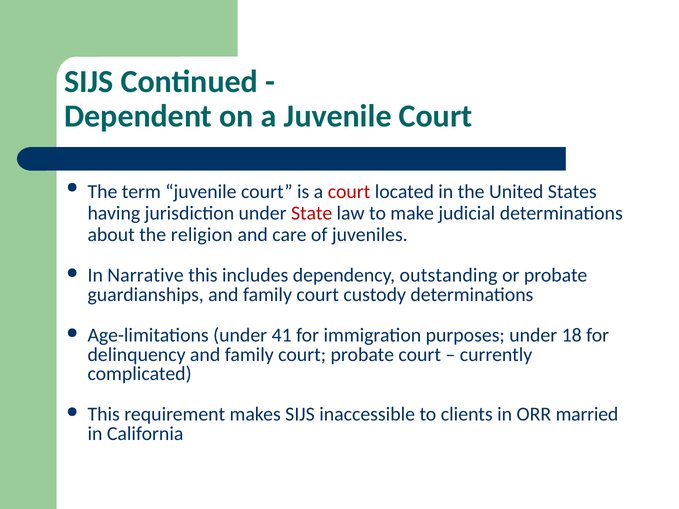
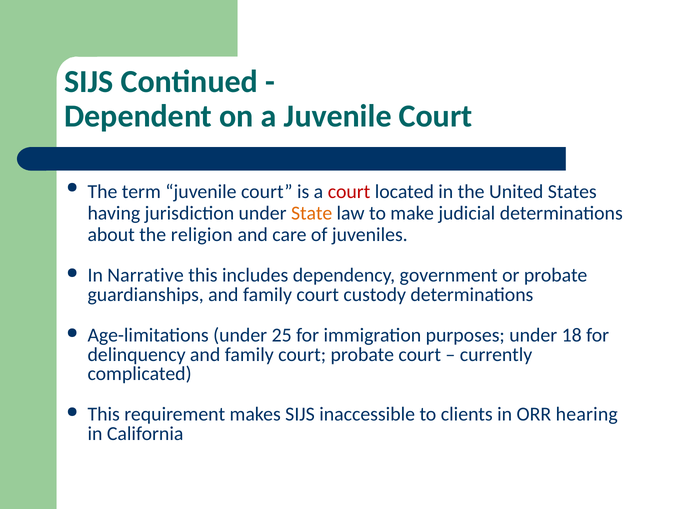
State colour: red -> orange
outstanding: outstanding -> government
41: 41 -> 25
married: married -> hearing
